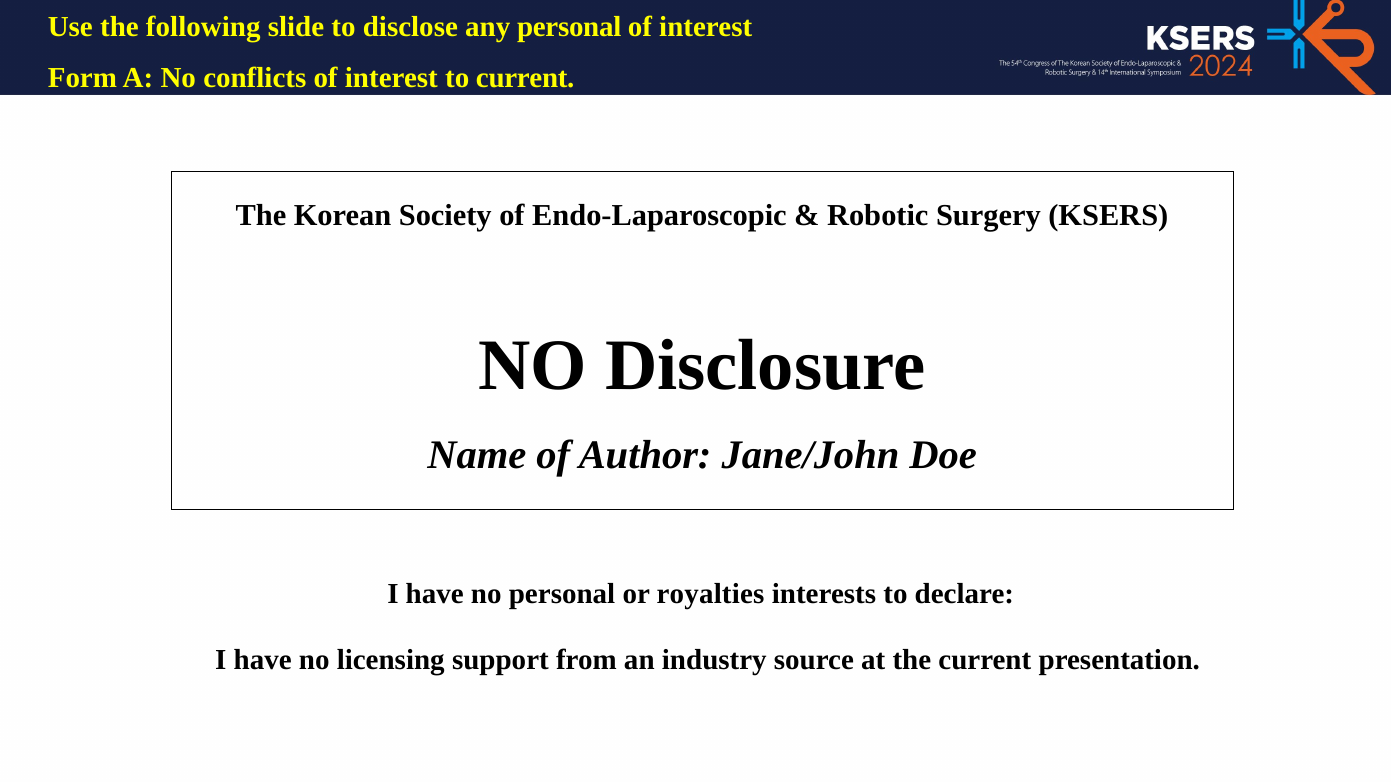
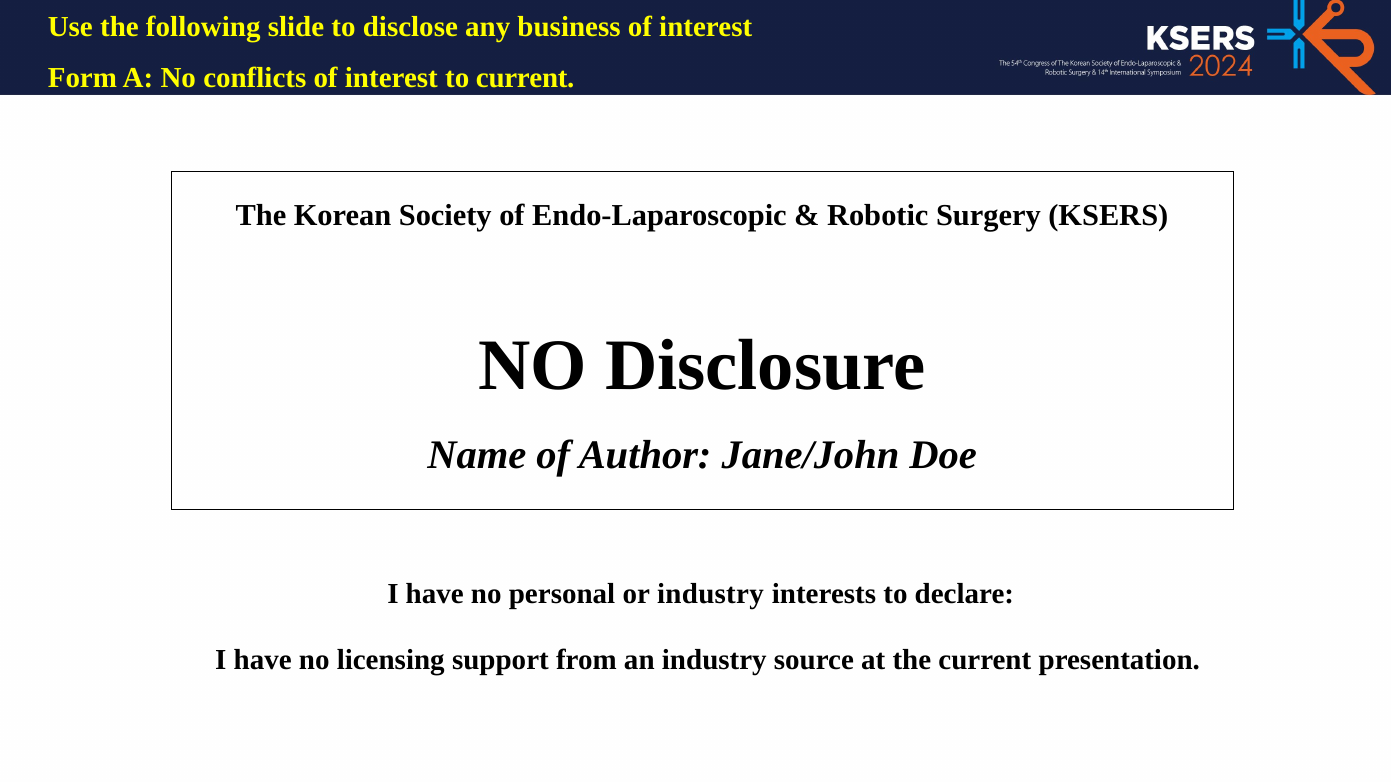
any personal: personal -> business
or royalties: royalties -> industry
